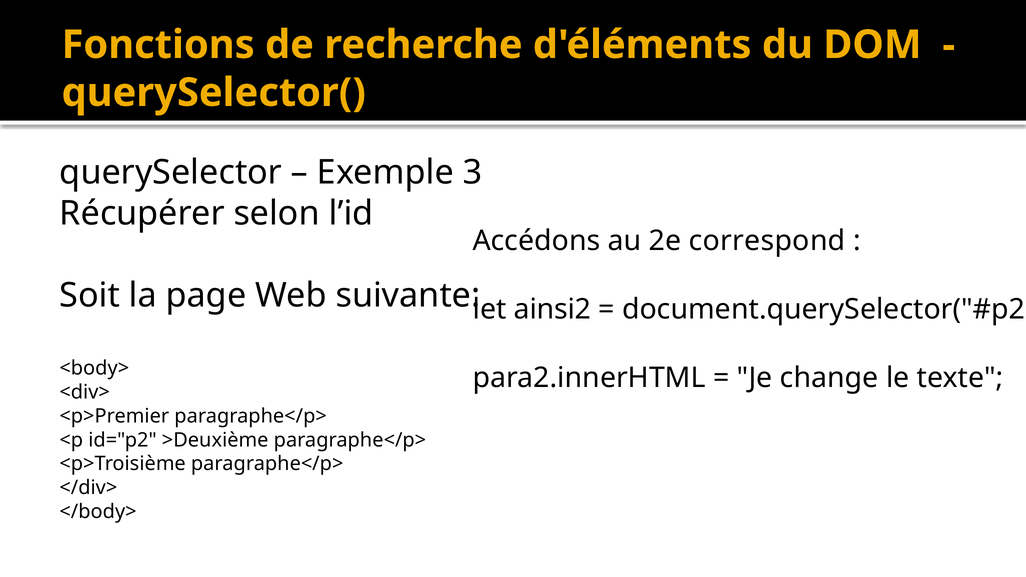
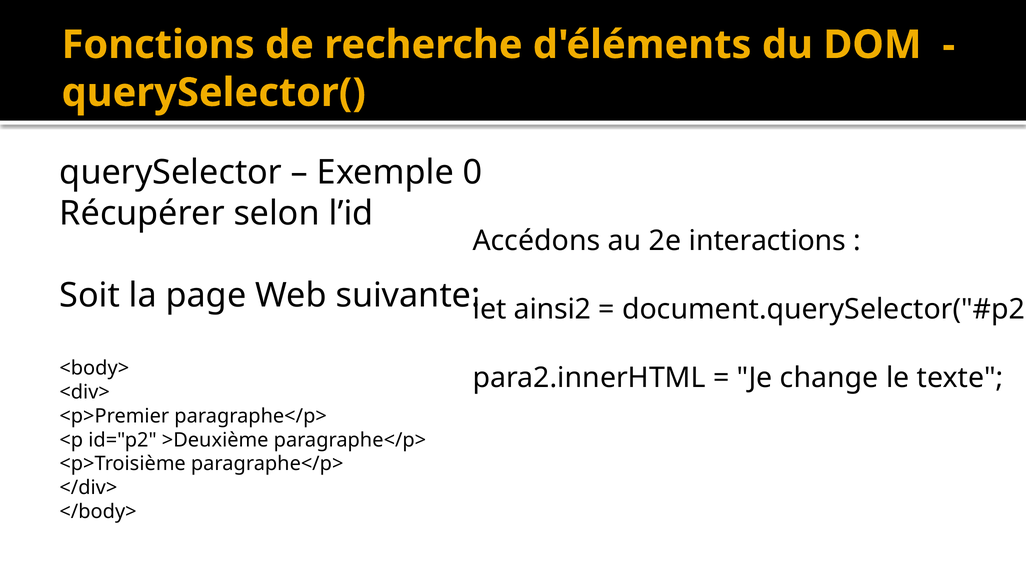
3: 3 -> 0
correspond: correspond -> interactions
